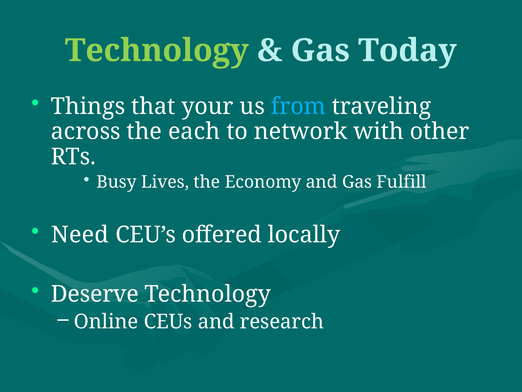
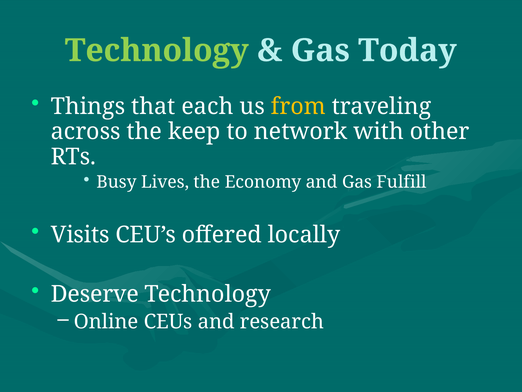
your: your -> each
from colour: light blue -> yellow
each: each -> keep
Need: Need -> Visits
